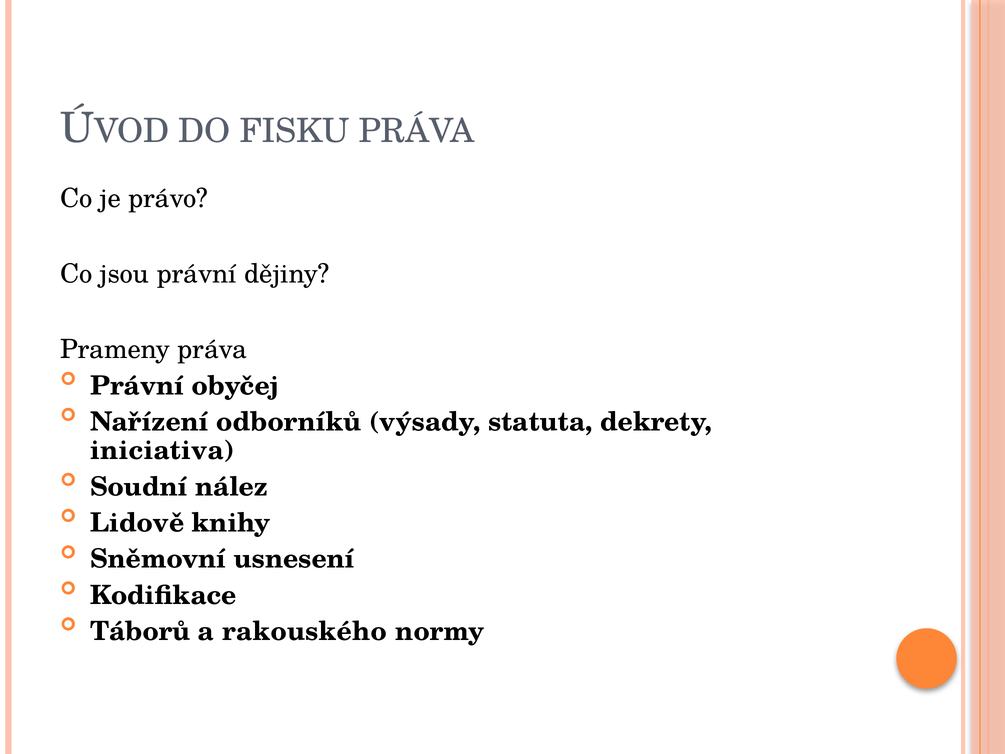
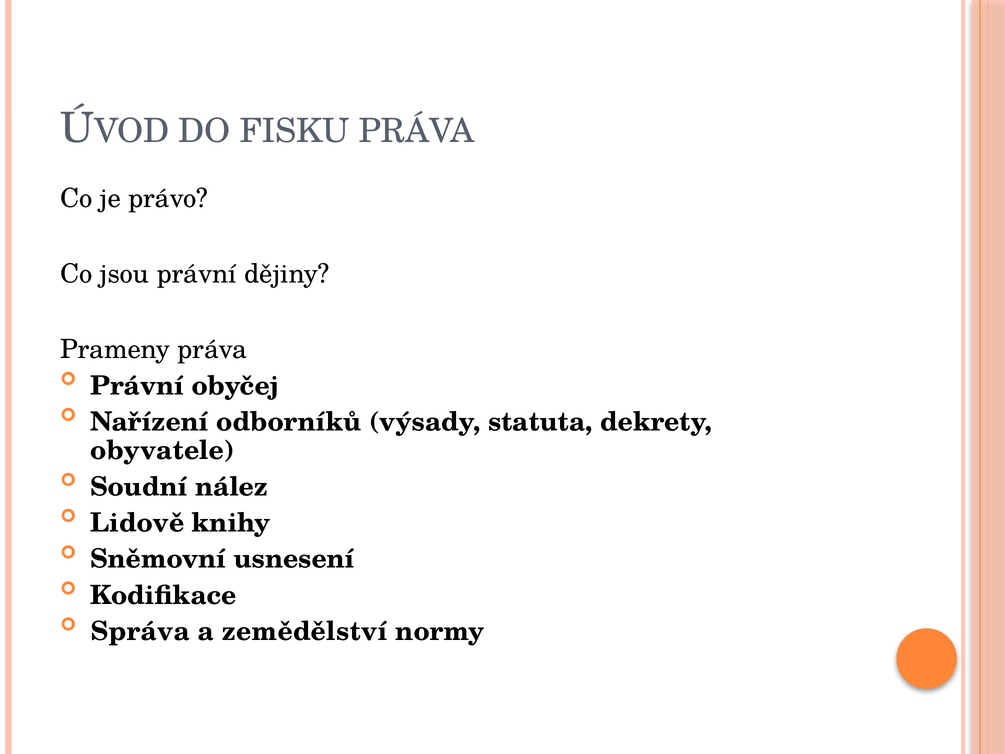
iniciativa: iniciativa -> obyvatele
Táborů: Táborů -> Správa
rakouského: rakouského -> zemědělství
